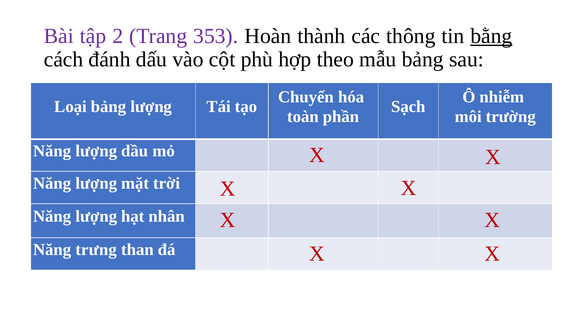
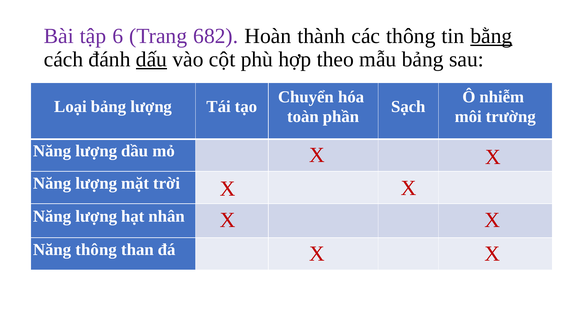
2: 2 -> 6
353: 353 -> 682
dấu underline: none -> present
Năng trưng: trưng -> thông
